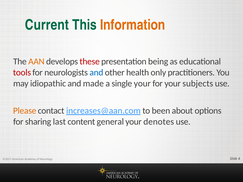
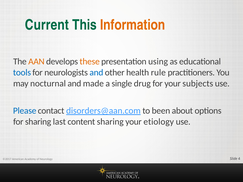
these colour: red -> orange
being: being -> using
tools colour: red -> blue
only: only -> rule
idiopathic: idiopathic -> nocturnal
single your: your -> drug
Please colour: orange -> blue
increases@aan.com: increases@aan.com -> disorders@aan.com
content general: general -> sharing
denotes: denotes -> etiology
